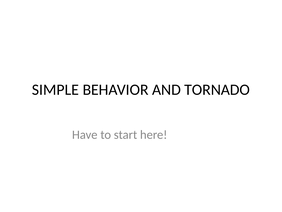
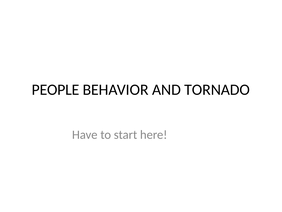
SIMPLE: SIMPLE -> PEOPLE
